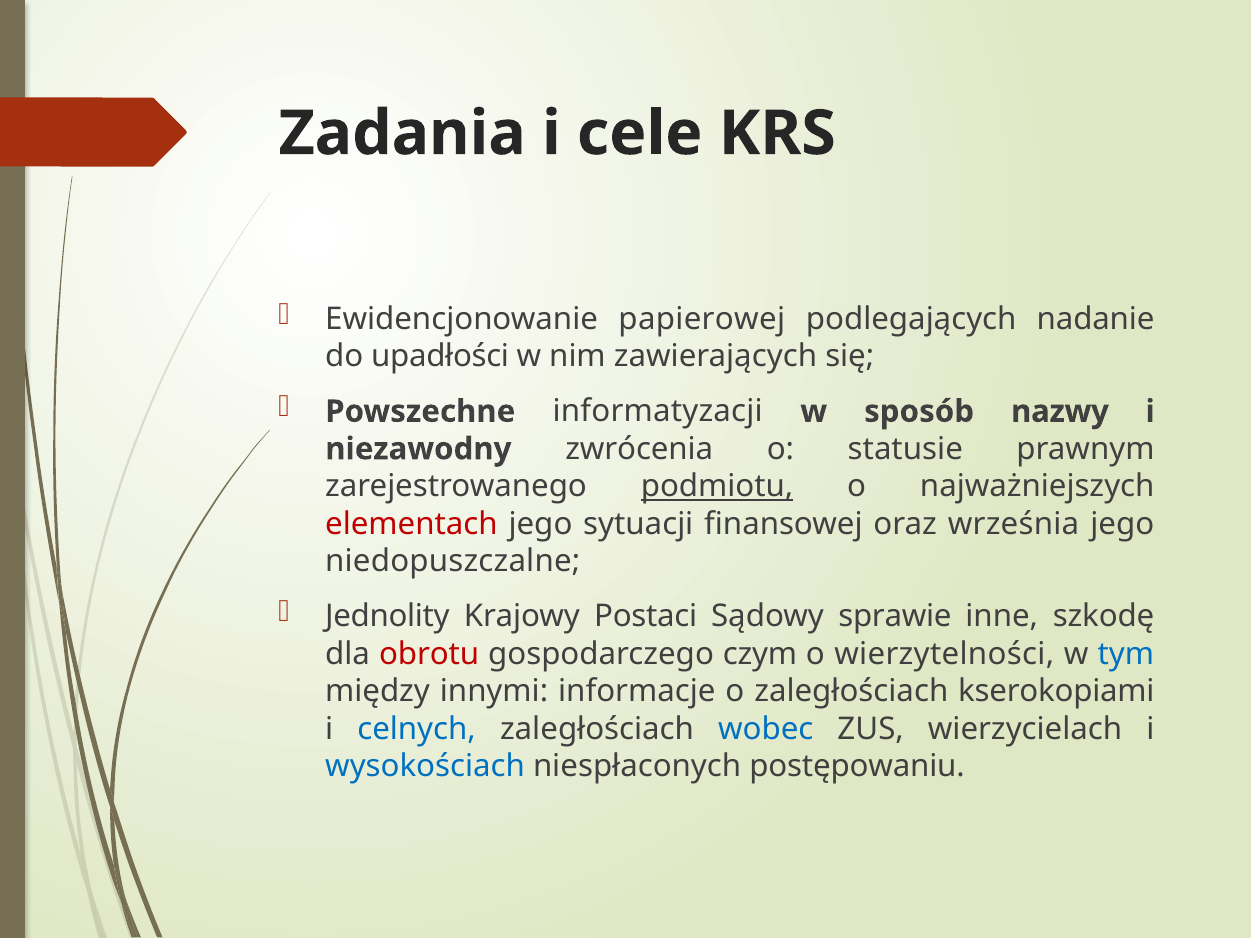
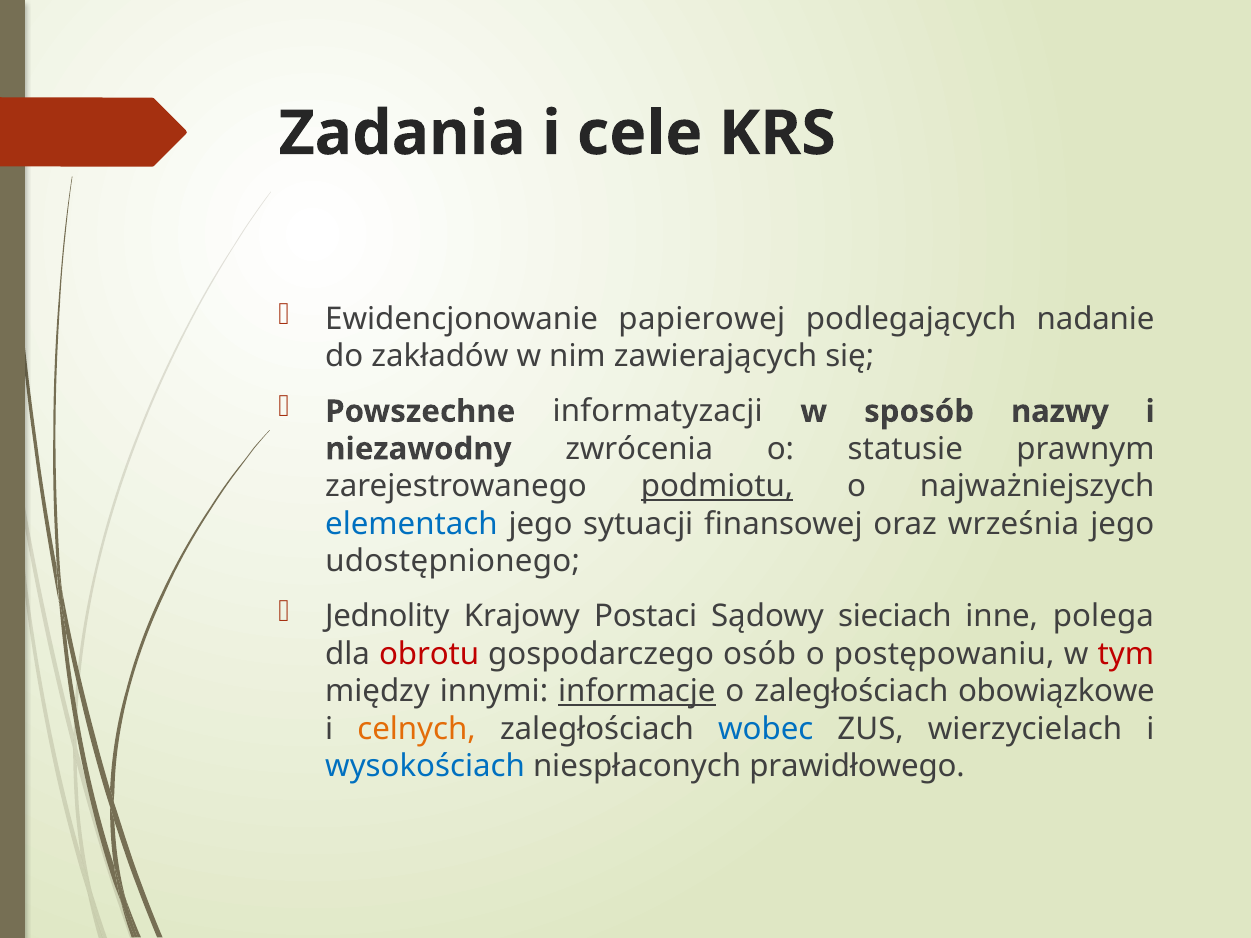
upadłości: upadłości -> zakładów
elementach colour: red -> blue
niedopuszczalne: niedopuszczalne -> udostępnionego
sprawie: sprawie -> sieciach
szkodę: szkodę -> polega
czym: czym -> osób
wierzytelności: wierzytelności -> postępowaniu
tym colour: blue -> red
informacje underline: none -> present
kserokopiami: kserokopiami -> obowiązkowe
celnych colour: blue -> orange
postępowaniu: postępowaniu -> prawidłowego
